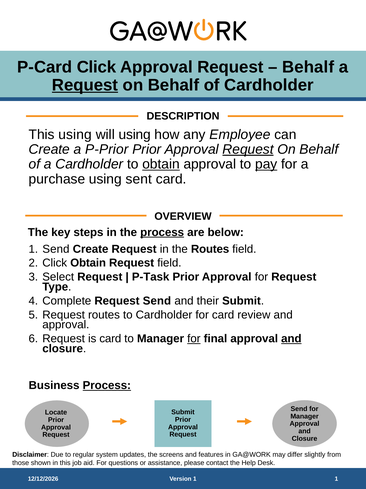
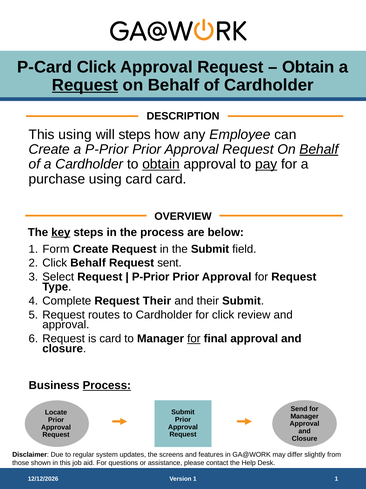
Behalf at (308, 67): Behalf -> Obtain
will using: using -> steps
Request at (248, 149) underline: present -> none
Behalf at (319, 149) underline: none -> present
using sent: sent -> card
key underline: none -> present
process at (162, 232) underline: present -> none
1 Send: Send -> Form
the Routes: Routes -> Submit
Click Obtain: Obtain -> Behalf
Request field: field -> sent
P-Task at (151, 276): P-Task -> P-Prior
Complete Request Send: Send -> Their
for card: card -> click
and at (291, 338) underline: present -> none
